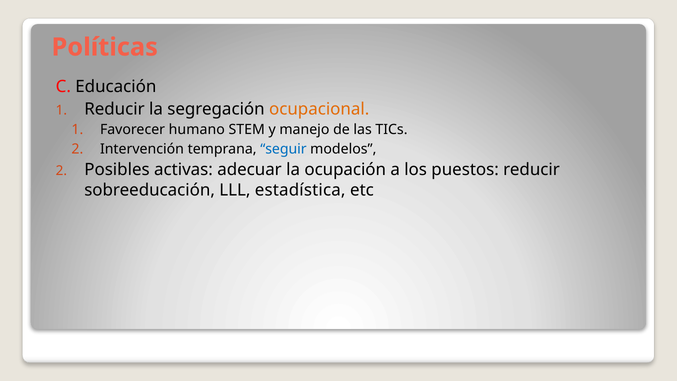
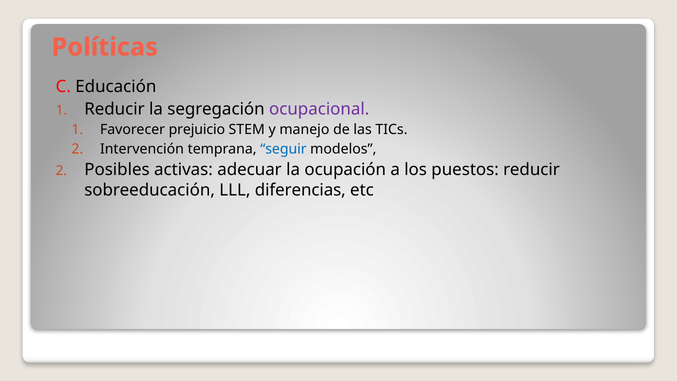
ocupacional colour: orange -> purple
humano: humano -> prejuicio
estadística: estadística -> diferencias
